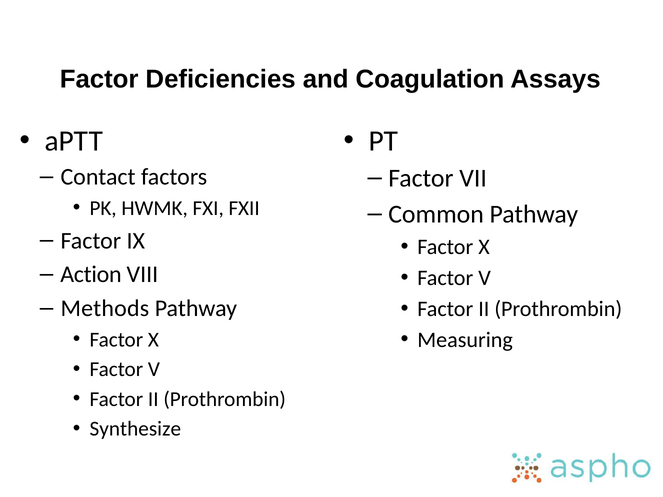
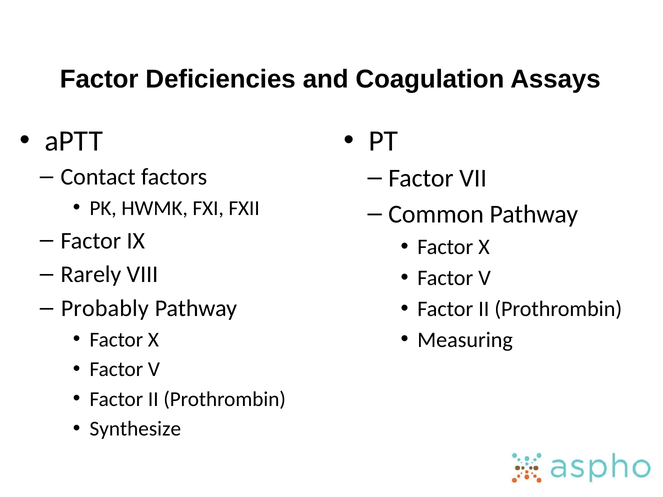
Action: Action -> Rarely
Methods: Methods -> Probably
